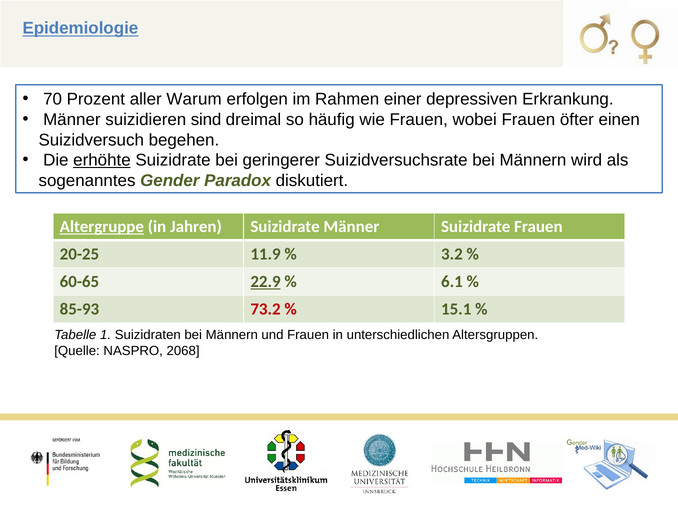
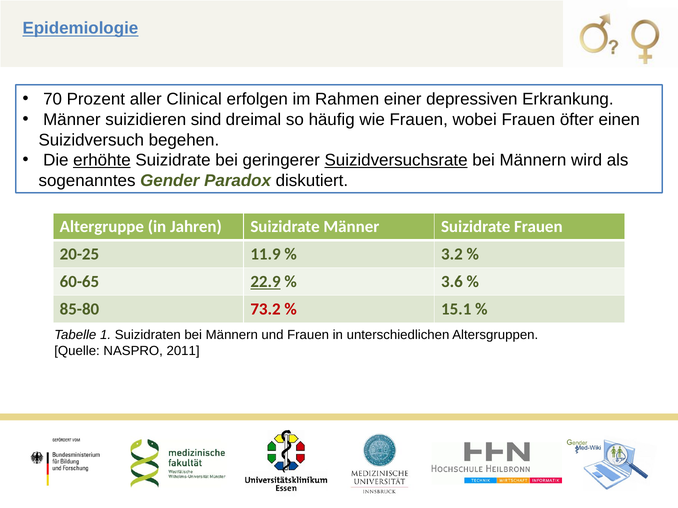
Warum: Warum -> Clinical
Suizidversuchsrate underline: none -> present
Altergruppe underline: present -> none
6.1: 6.1 -> 3.6
85-93: 85-93 -> 85-80
2068: 2068 -> 2011
